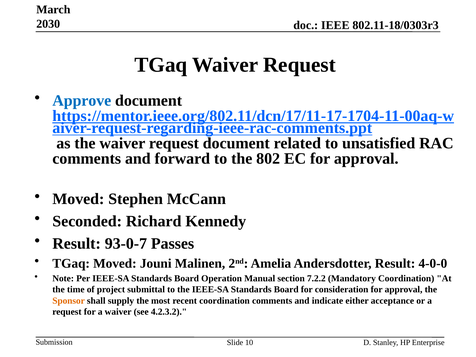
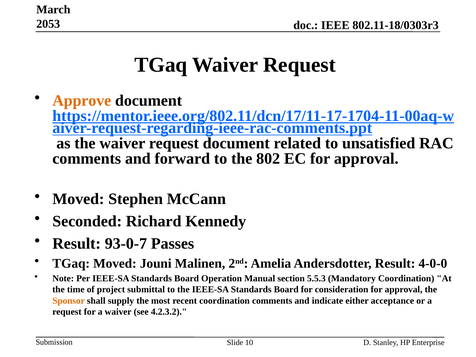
2030: 2030 -> 2053
Approve colour: blue -> orange
7.2.2: 7.2.2 -> 5.5.3
